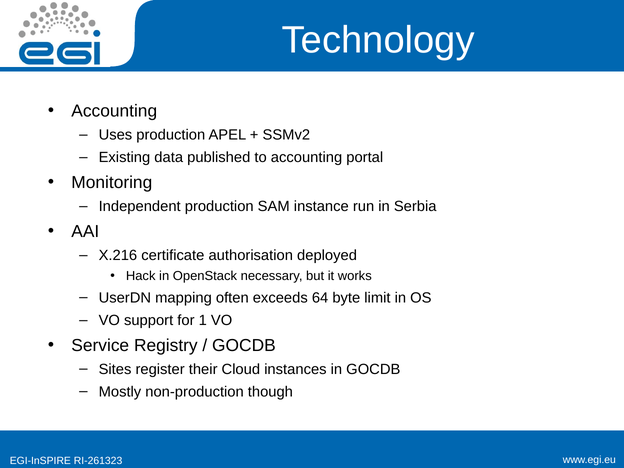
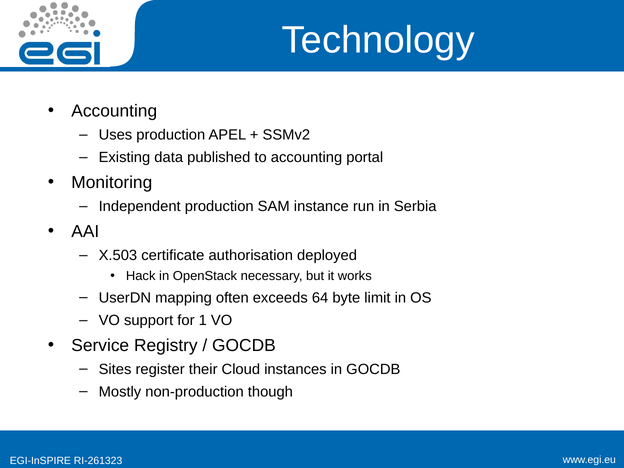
X.216: X.216 -> X.503
